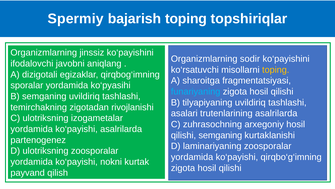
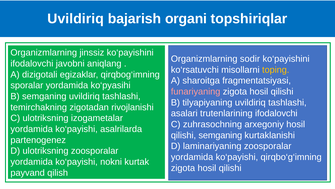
Spermiy at (76, 19): Spermiy -> Uvildiriq
bajarish toping: toping -> organi
funariyaning colour: light blue -> pink
trutenlarining asalrilarda: asalrilarda -> ifodalovchi
